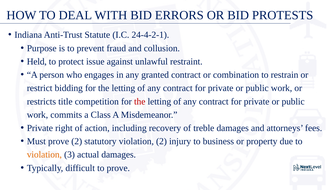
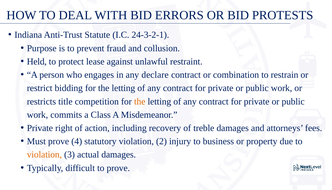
24-4-2-1: 24-4-2-1 -> 24-3-2-1
issue: issue -> lease
granted: granted -> declare
the at (140, 101) colour: red -> orange
prove 2: 2 -> 4
